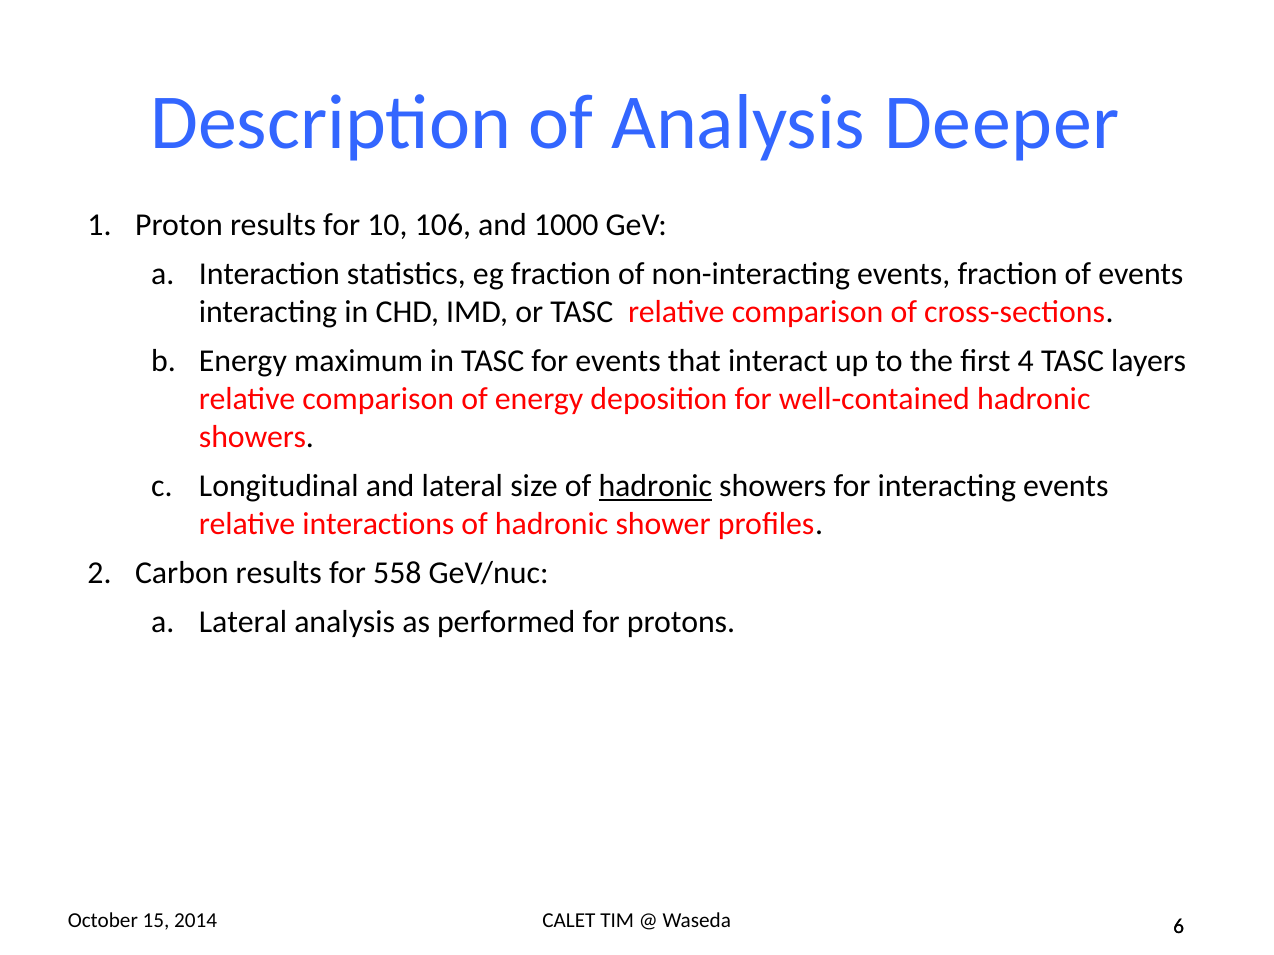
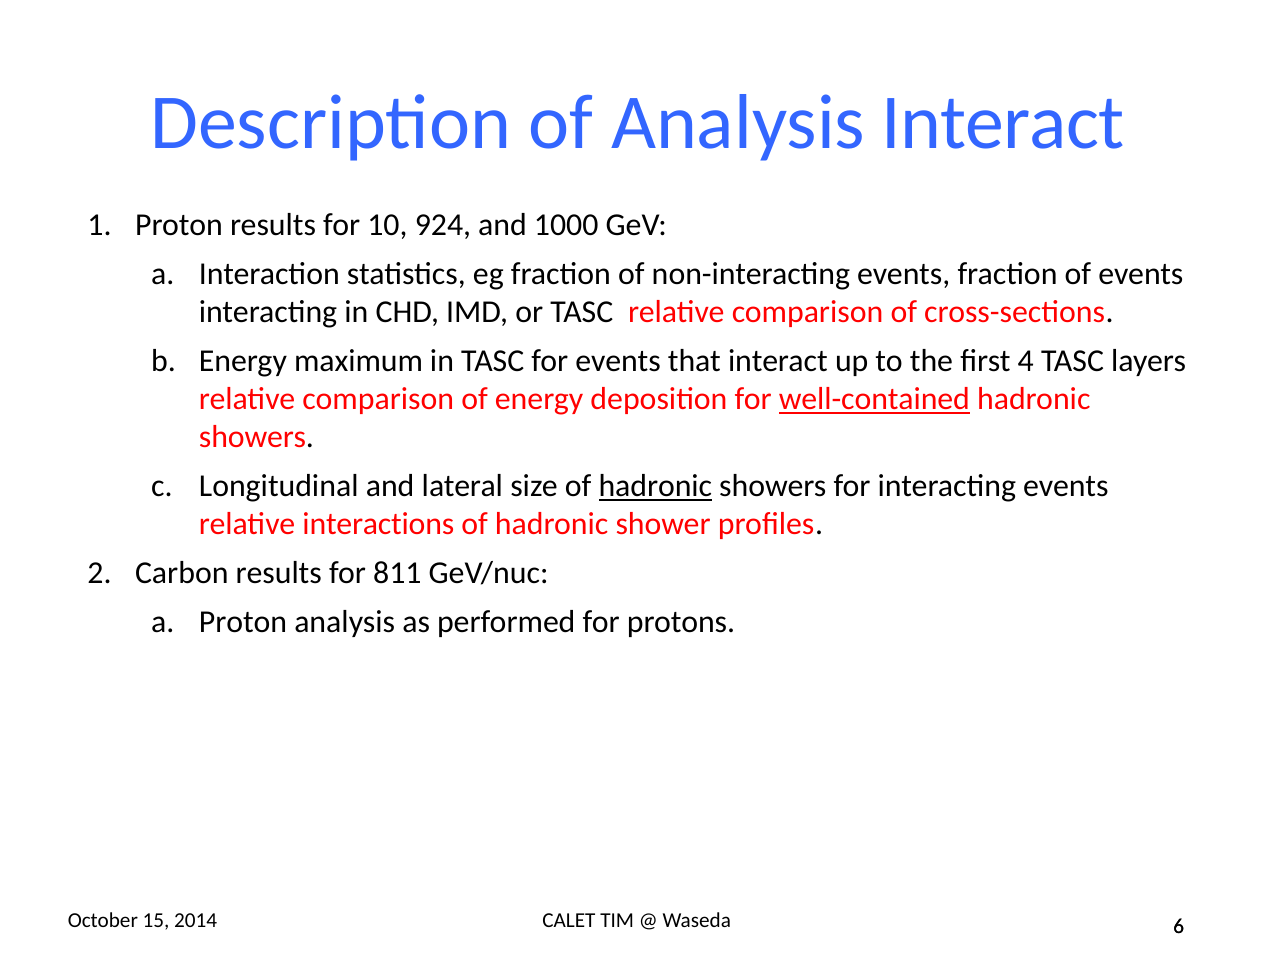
Analysis Deeper: Deeper -> Interact
106: 106 -> 924
well-contained underline: none -> present
558: 558 -> 811
Lateral at (243, 622): Lateral -> Proton
